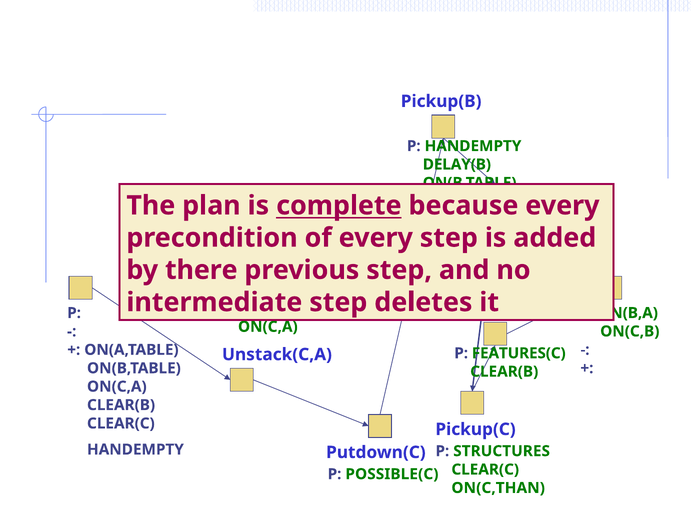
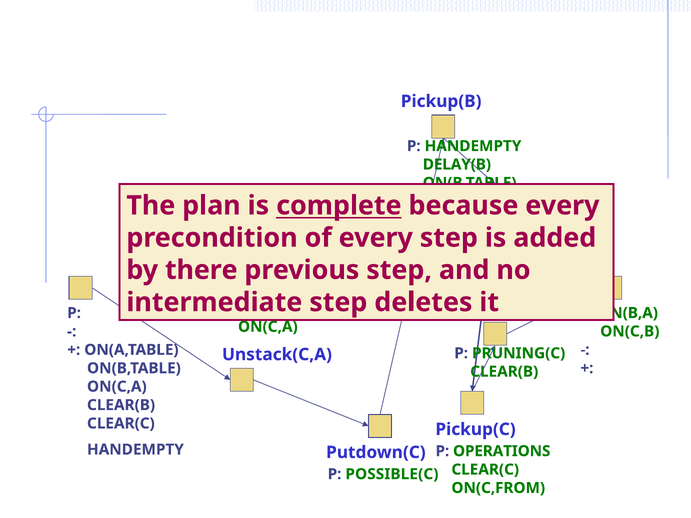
FEATURES(C: FEATURES(C -> PRUNING(C
STRUCTURES: STRUCTURES -> OPERATIONS
ON(C,THAN: ON(C,THAN -> ON(C,FROM
